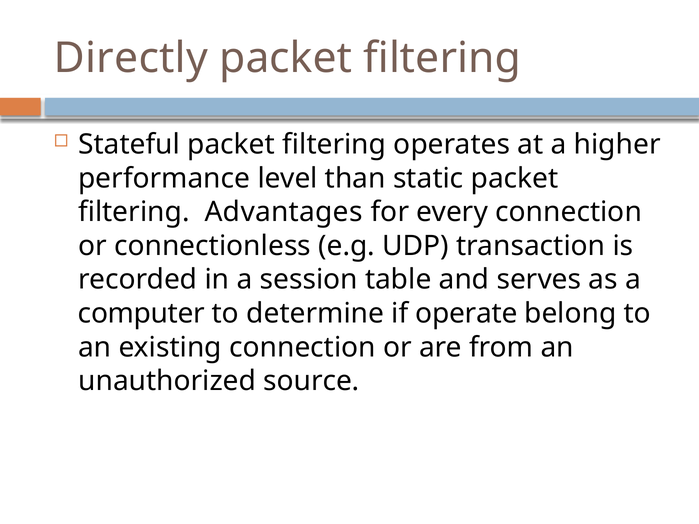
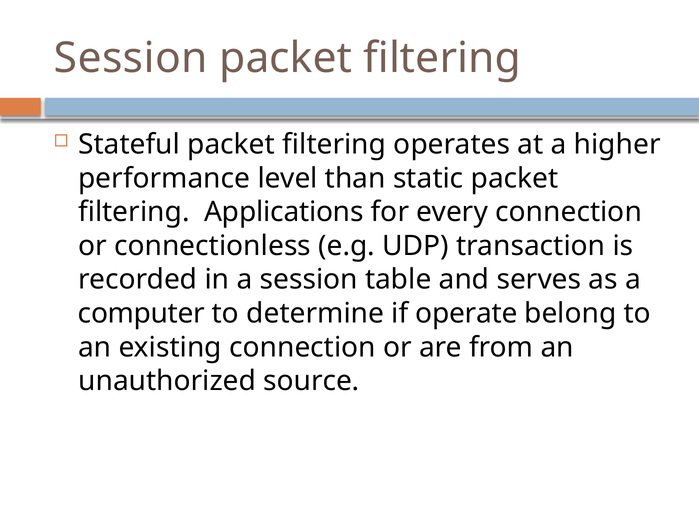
Directly at (131, 58): Directly -> Session
Advantages: Advantages -> Applications
